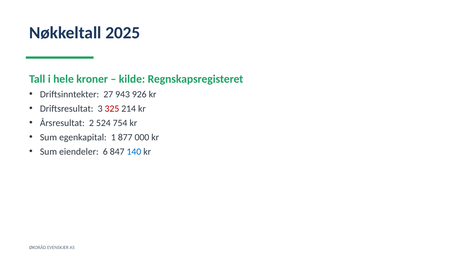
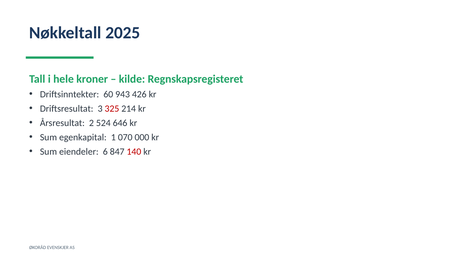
27: 27 -> 60
926: 926 -> 426
754: 754 -> 646
877: 877 -> 070
140 colour: blue -> red
